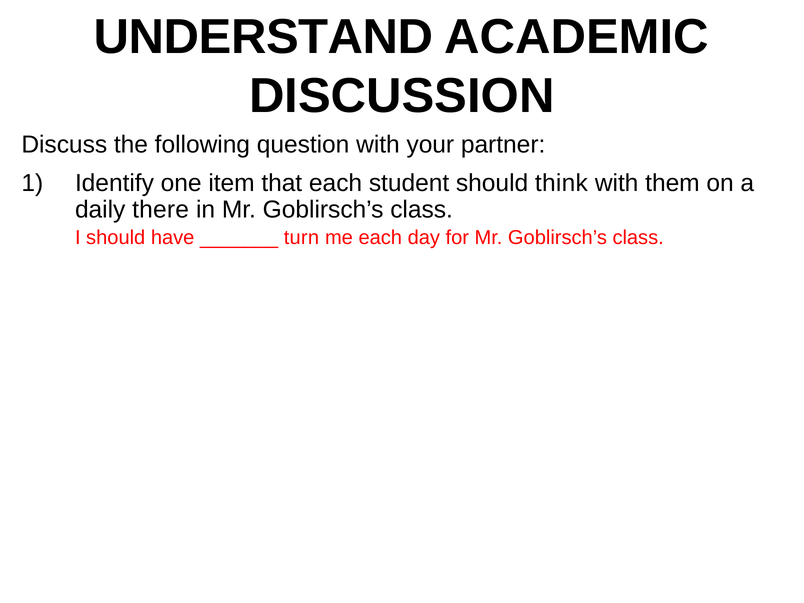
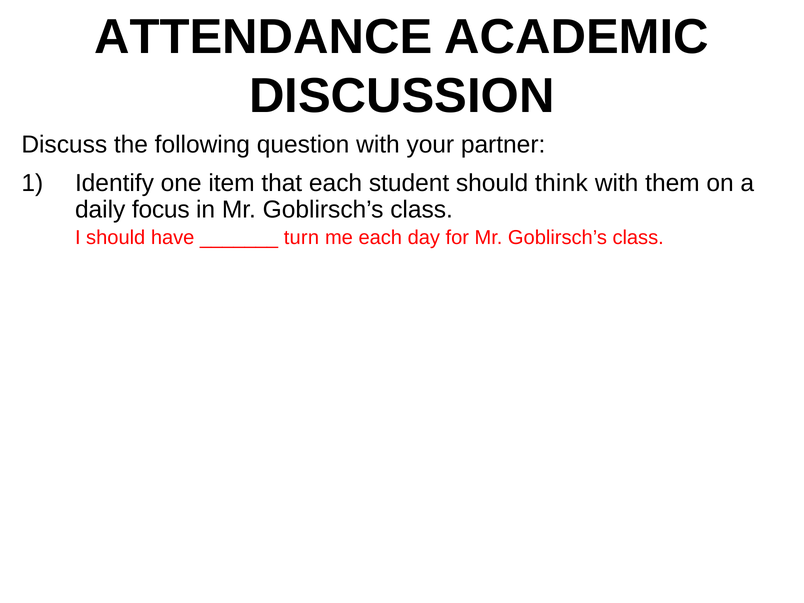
UNDERSTAND: UNDERSTAND -> ATTENDANCE
there: there -> focus
